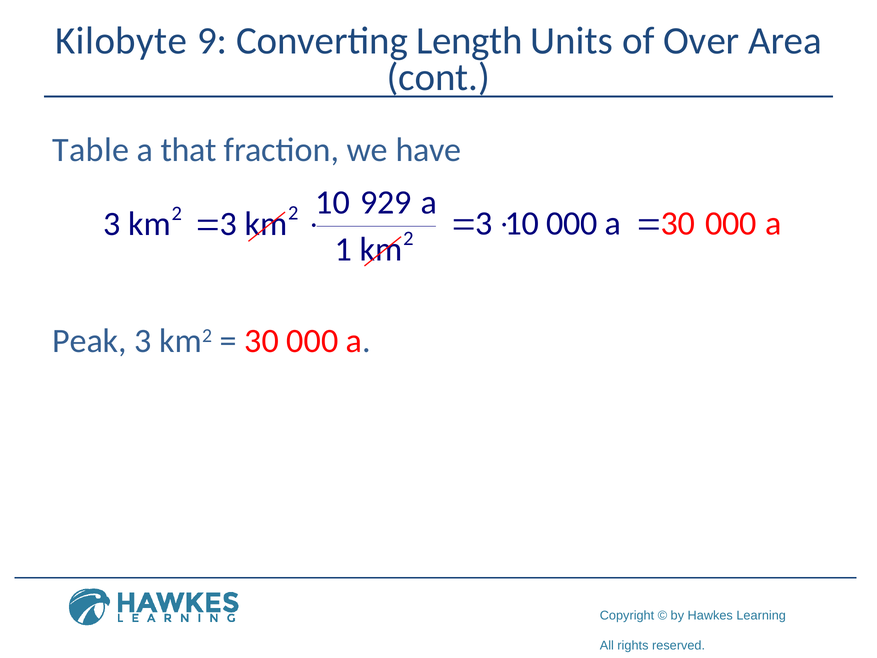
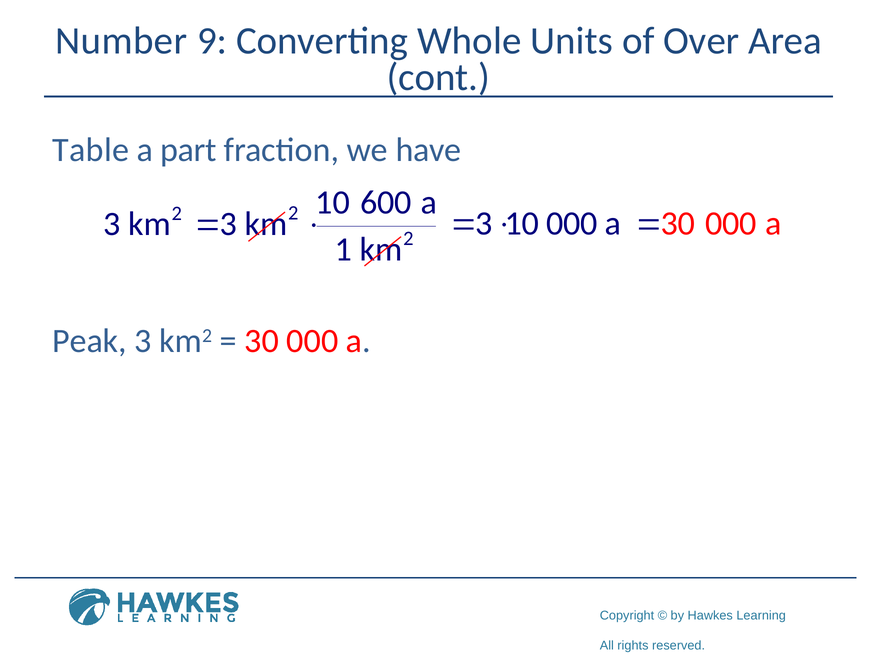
Kilobyte: Kilobyte -> Number
Length: Length -> Whole
that: that -> part
929: 929 -> 600
